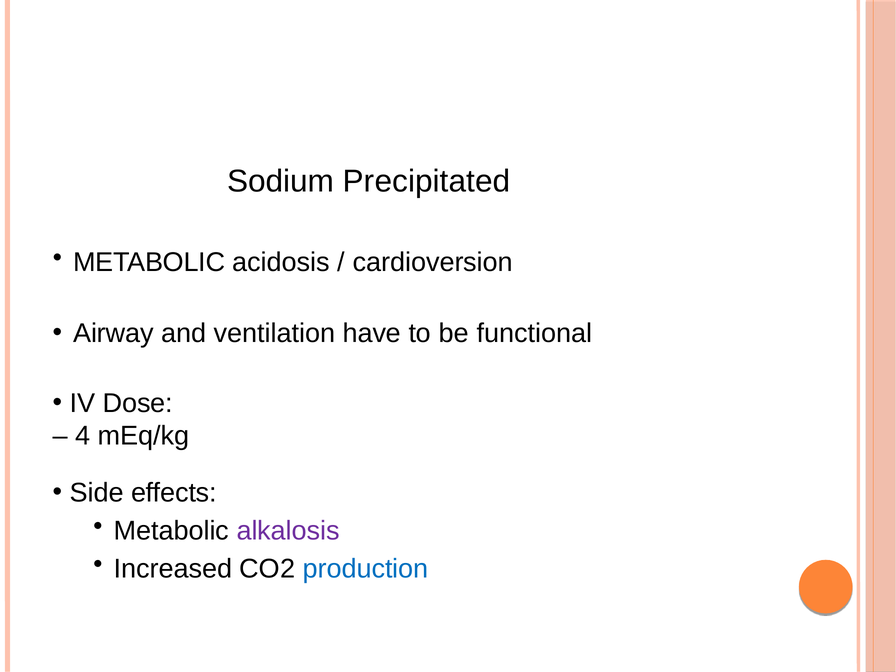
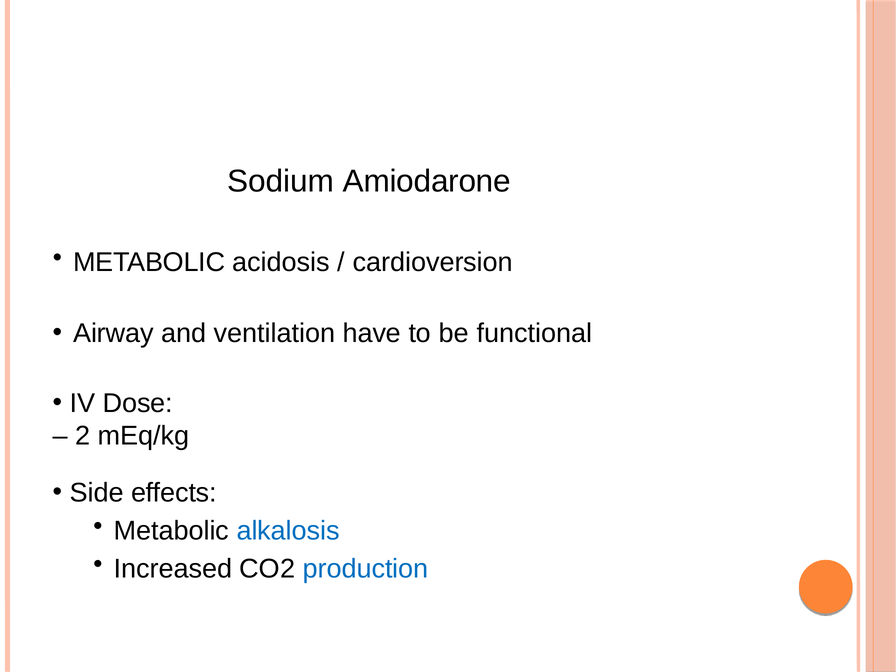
Precipitated: Precipitated -> Amiodarone
4: 4 -> 2
alkalosis colour: purple -> blue
